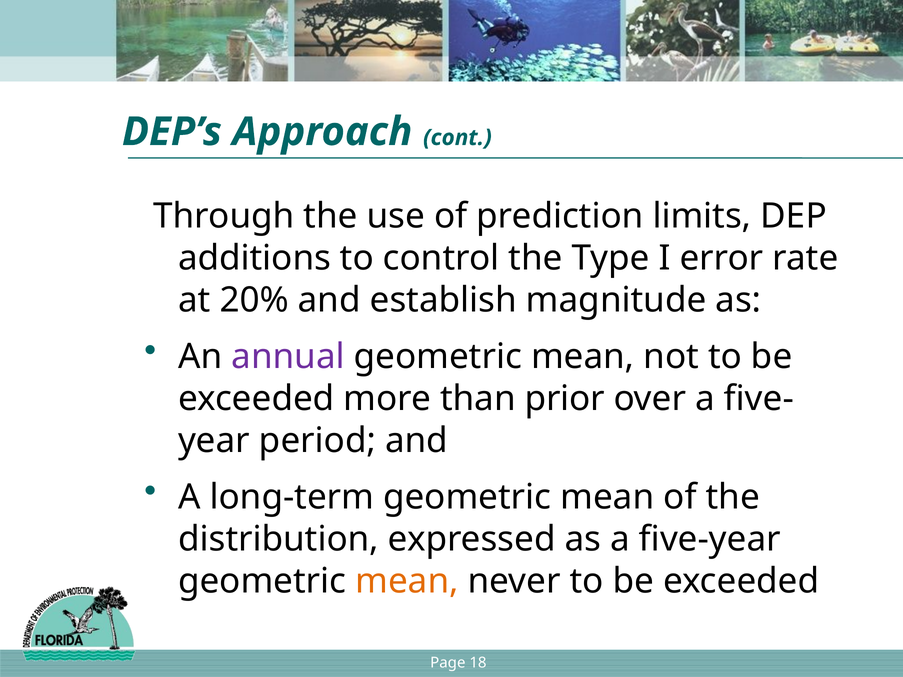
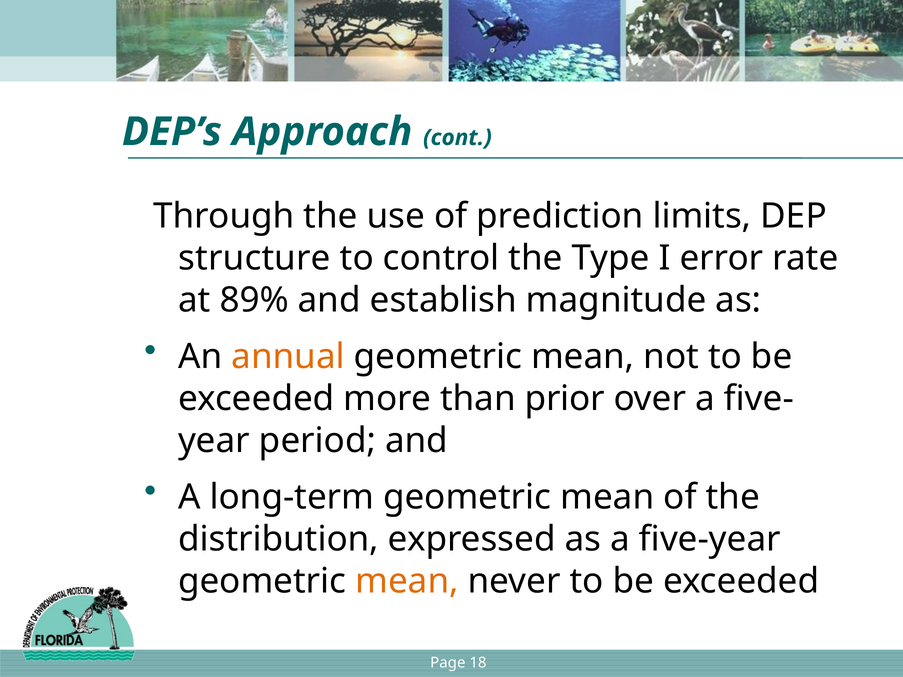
additions: additions -> structure
20%: 20% -> 89%
annual colour: purple -> orange
